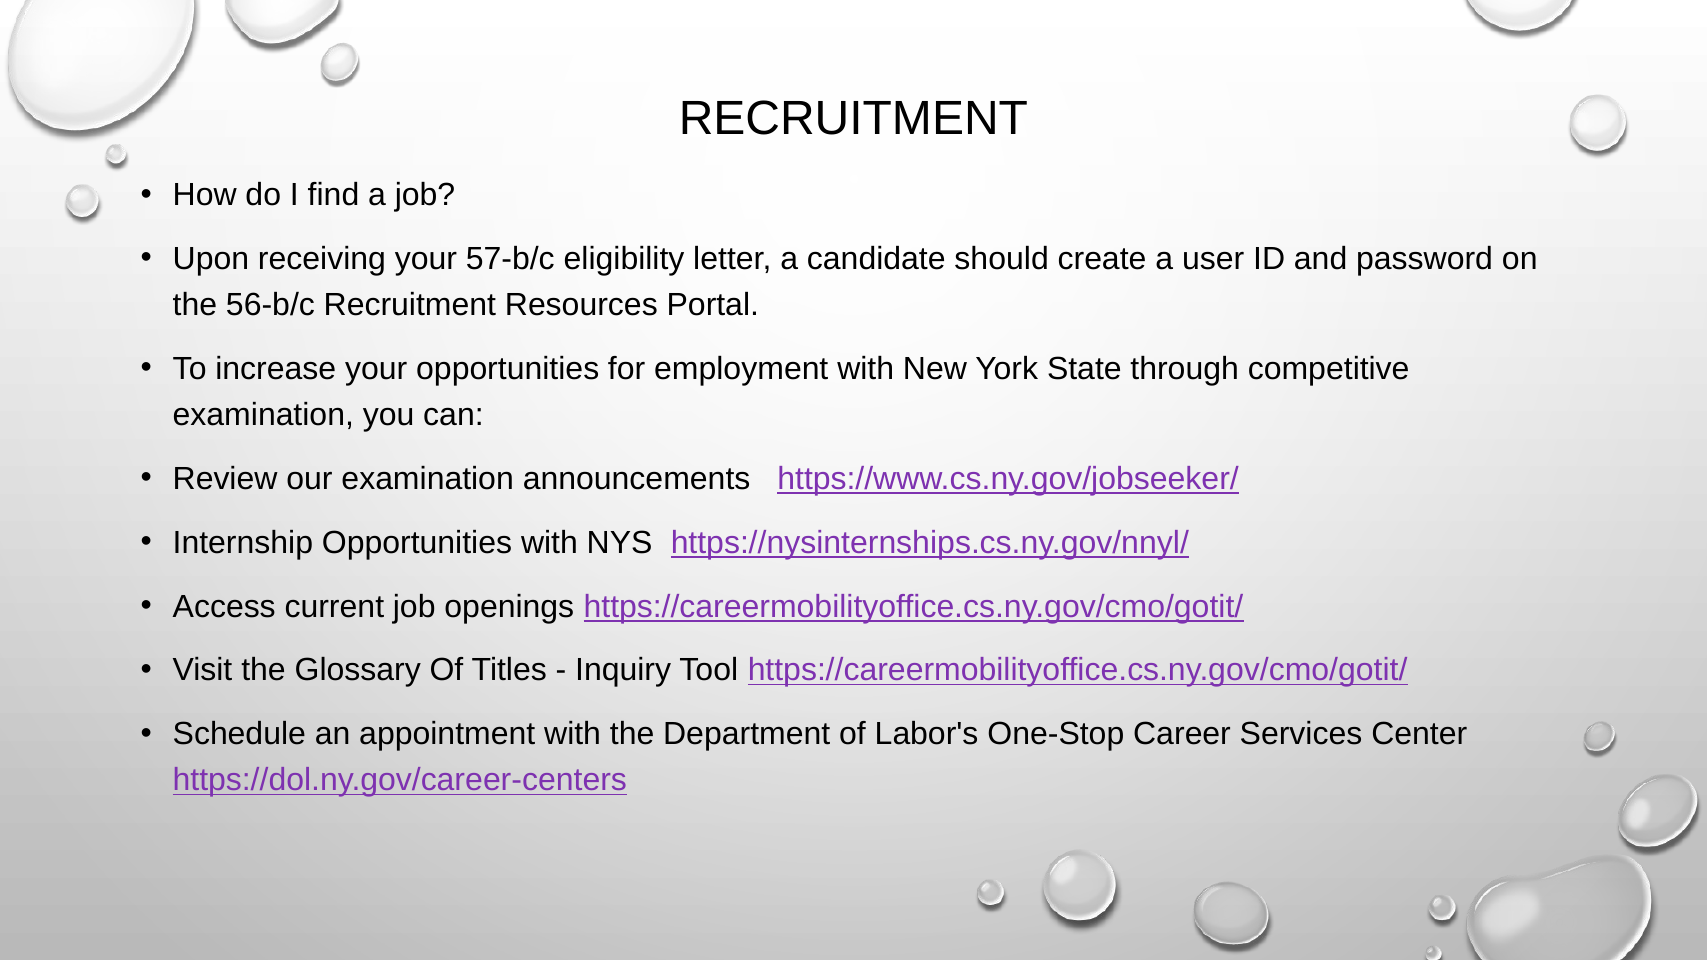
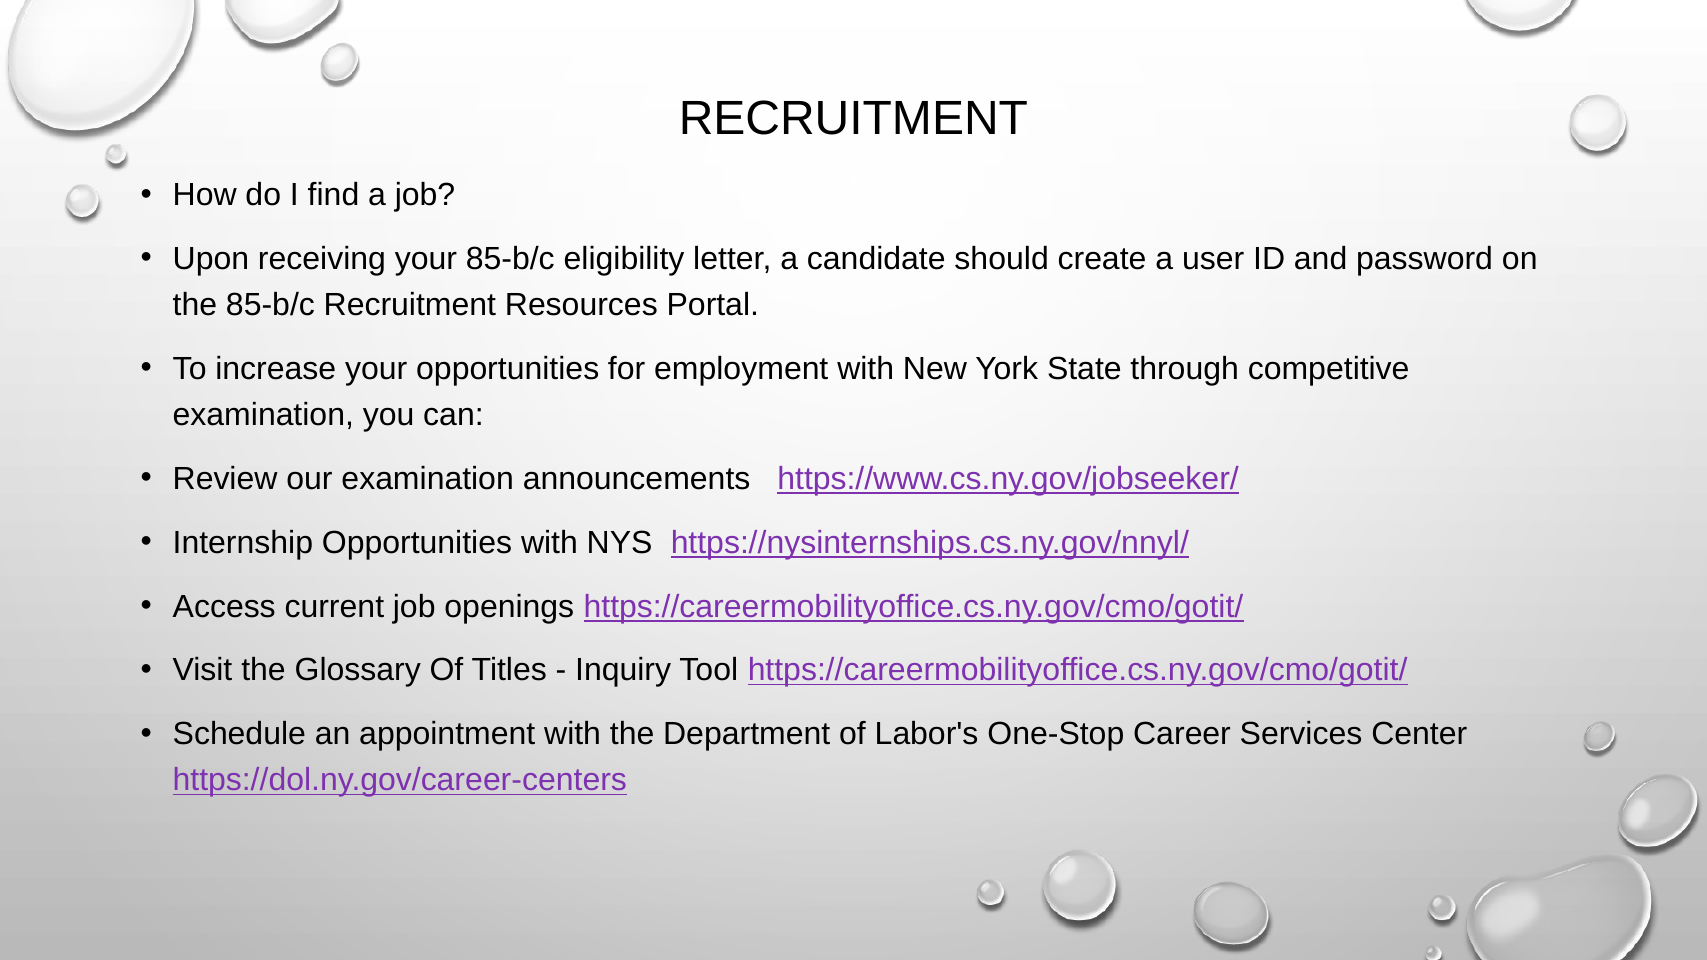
your 57-b/c: 57-b/c -> 85-b/c
the 56-b/c: 56-b/c -> 85-b/c
